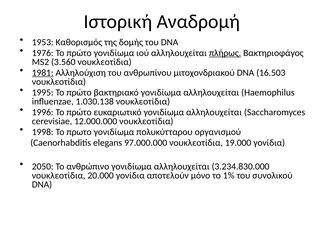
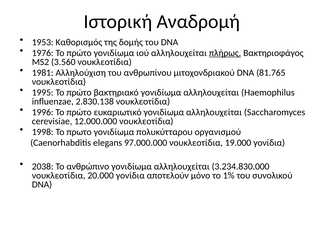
1981 underline: present -> none
16.503: 16.503 -> 81.765
1.030.138: 1.030.138 -> 2.830.138
2050: 2050 -> 2038
